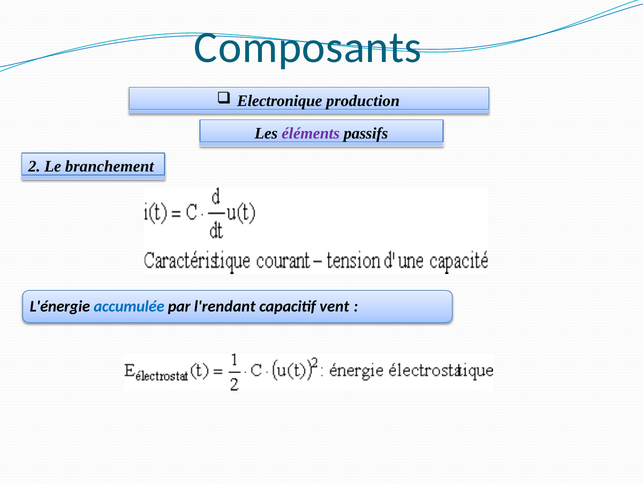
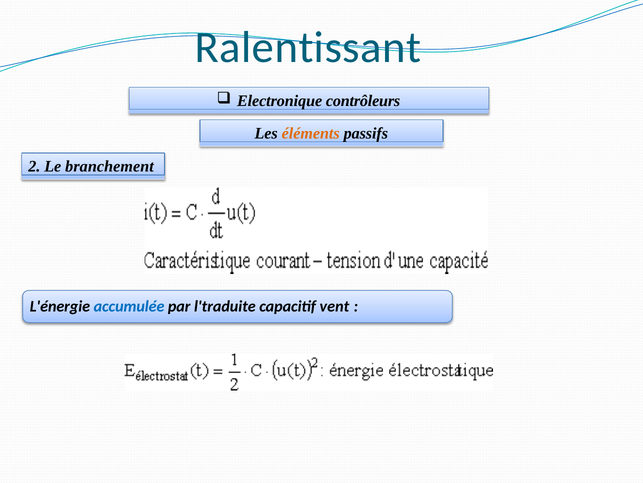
Composants: Composants -> Ralentissant
production: production -> contrôleurs
éléments colour: purple -> orange
l'rendant: l'rendant -> l'traduite
